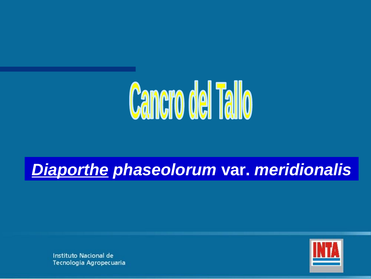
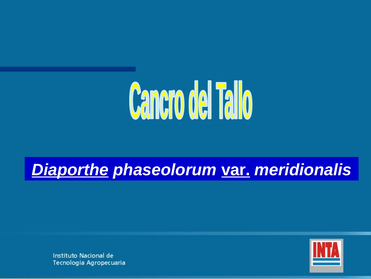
var underline: none -> present
